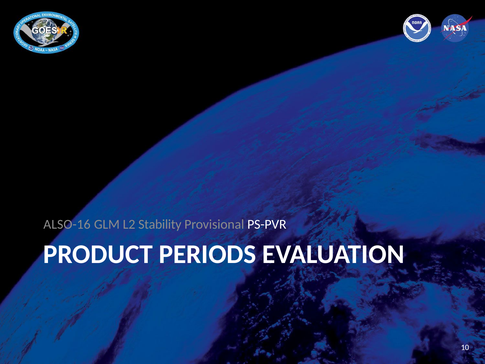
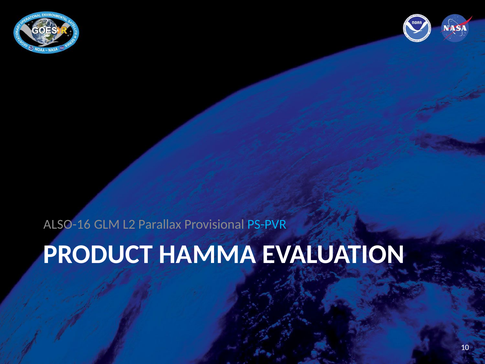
Stability: Stability -> Parallax
PS-PVR colour: white -> light blue
PERIODS: PERIODS -> HAMMA
